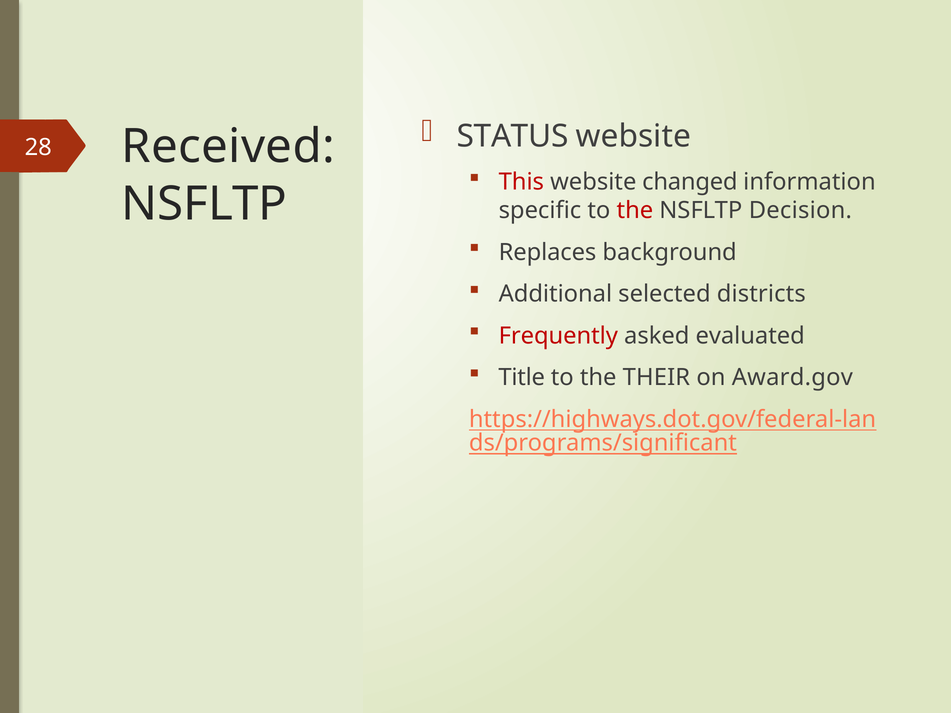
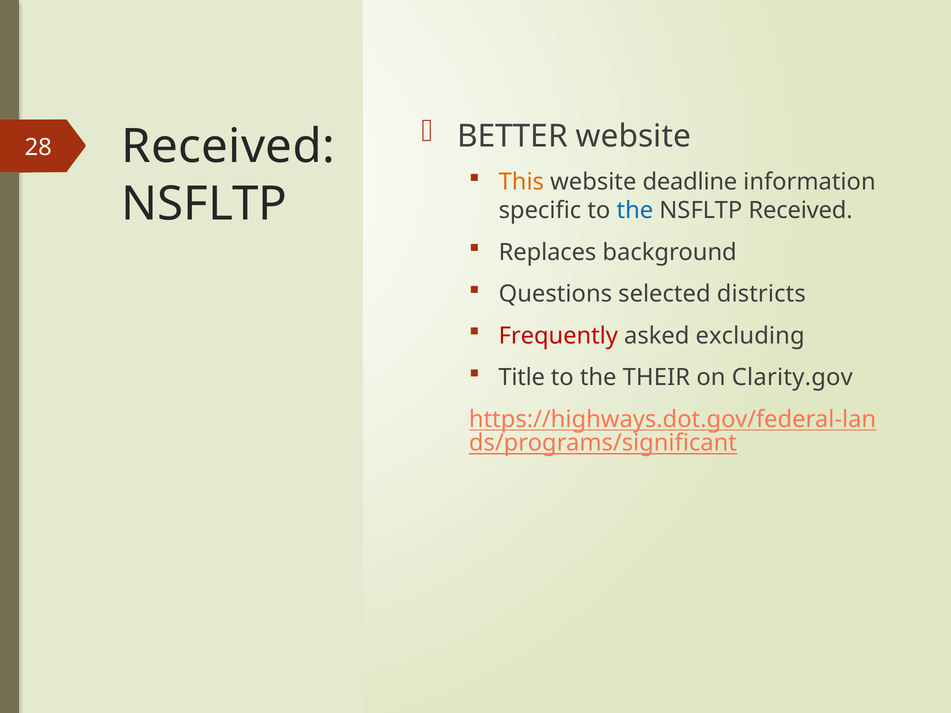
STATUS: STATUS -> BETTER
This colour: red -> orange
changed: changed -> deadline
the at (635, 211) colour: red -> blue
NSFLTP Decision: Decision -> Received
Additional: Additional -> Questions
evaluated: evaluated -> excluding
Award.gov: Award.gov -> Clarity.gov
